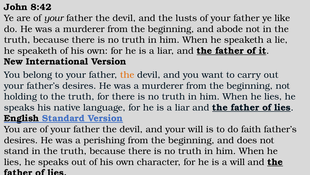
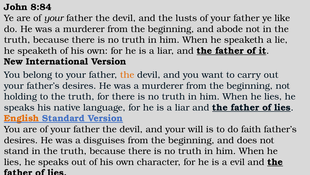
8:42: 8:42 -> 8:84
English colour: black -> orange
perishing: perishing -> disguises
a will: will -> evil
